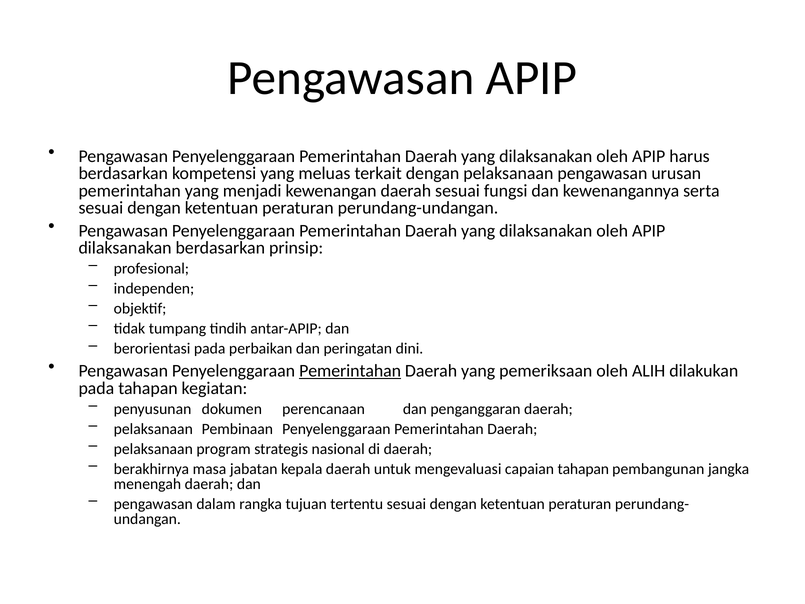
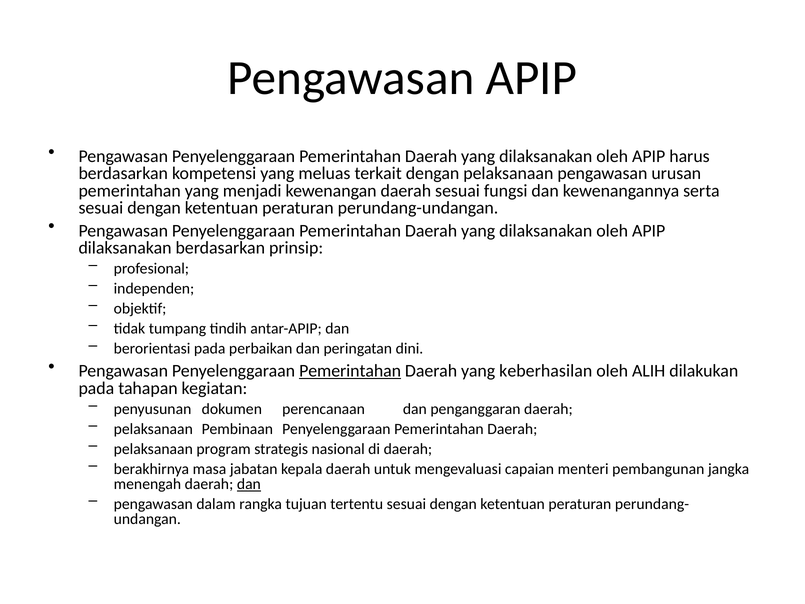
pemeriksaan: pemeriksaan -> keberhasilan
capaian tahapan: tahapan -> menteri
dan at (249, 484) underline: none -> present
